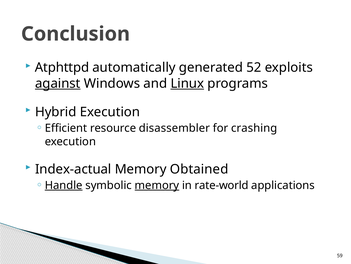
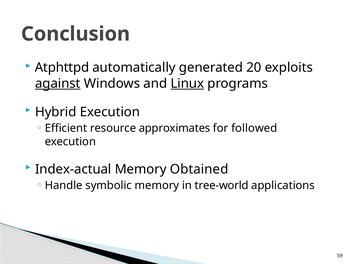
52: 52 -> 20
disassembler: disassembler -> approximates
crashing: crashing -> followed
Handle underline: present -> none
memory at (157, 185) underline: present -> none
rate-world: rate-world -> tree-world
